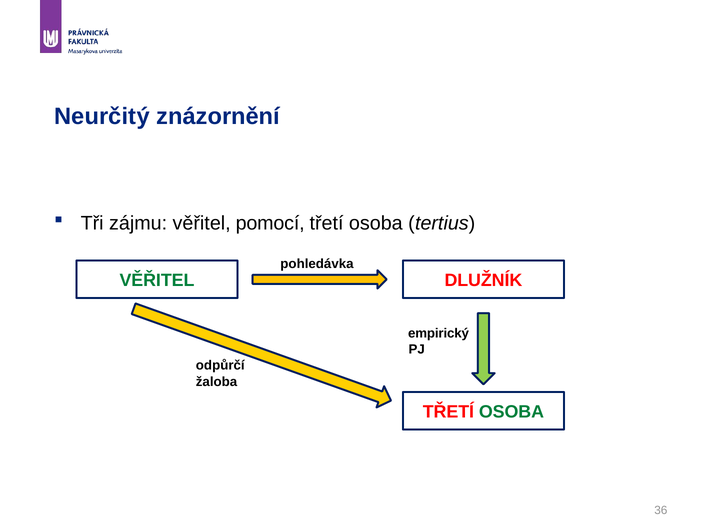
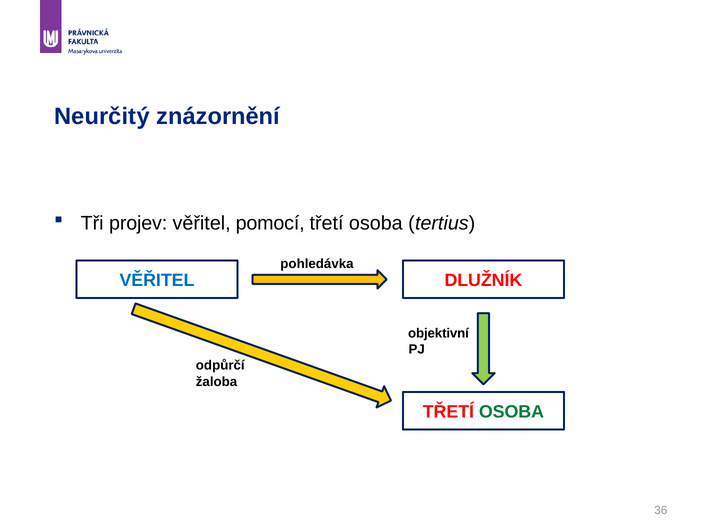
zájmu: zájmu -> projev
VĚŘITEL at (157, 280) colour: green -> blue
empirický: empirický -> objektivní
